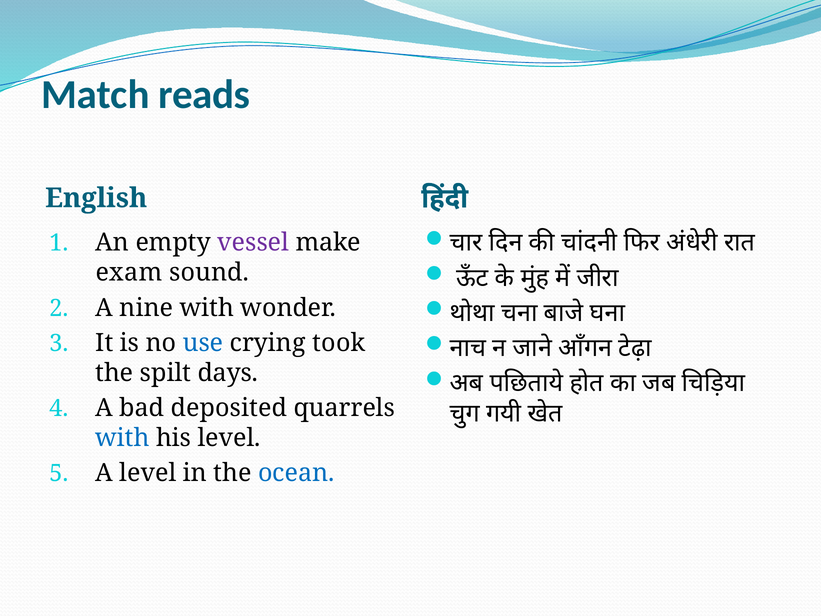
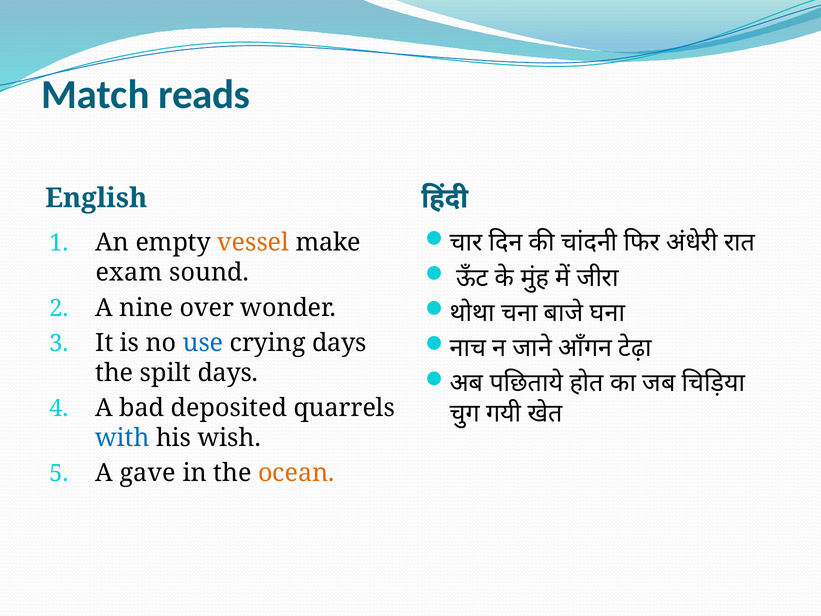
vessel colour: purple -> orange
nine with: with -> over
crying took: took -> days
his level: level -> wish
A level: level -> gave
ocean colour: blue -> orange
